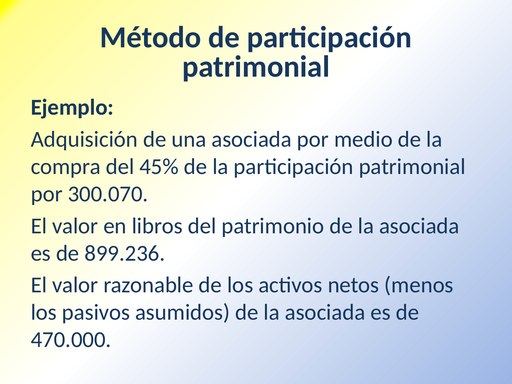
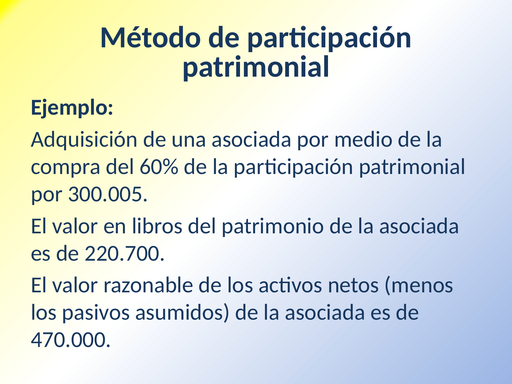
45%: 45% -> 60%
300.070: 300.070 -> 300.005
899.236: 899.236 -> 220.700
